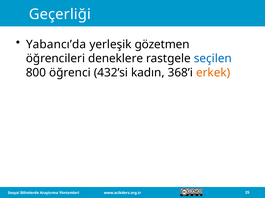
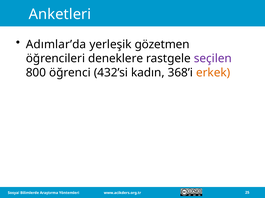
Geçerliği: Geçerliği -> Anketleri
Yabancı’da: Yabancı’da -> Adımlar’da
seçilen colour: blue -> purple
